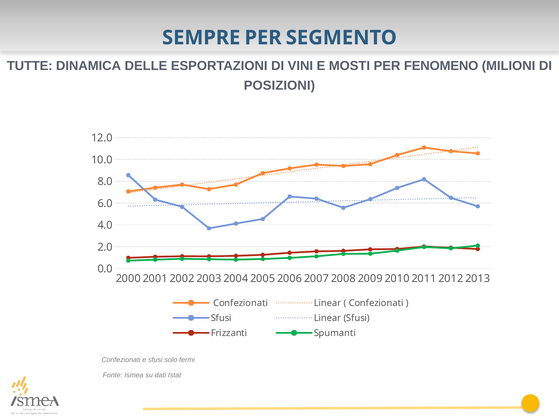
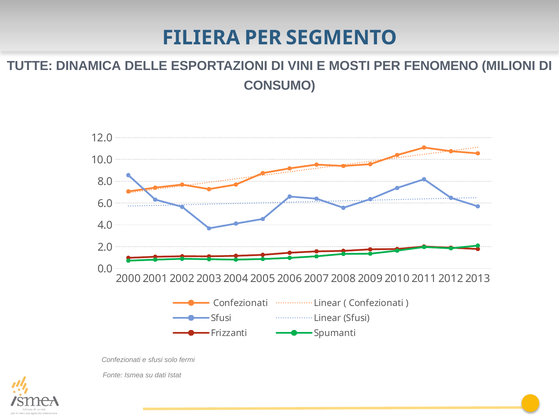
SEMPRE: SEMPRE -> FILIERA
POSIZIONI: POSIZIONI -> CONSUMO
